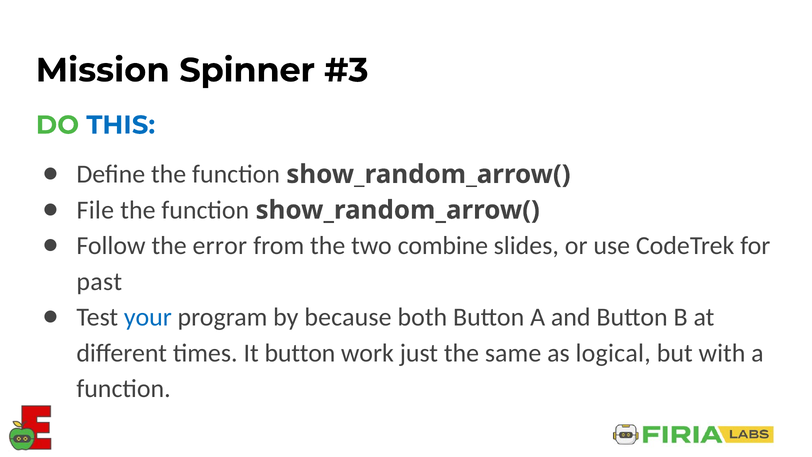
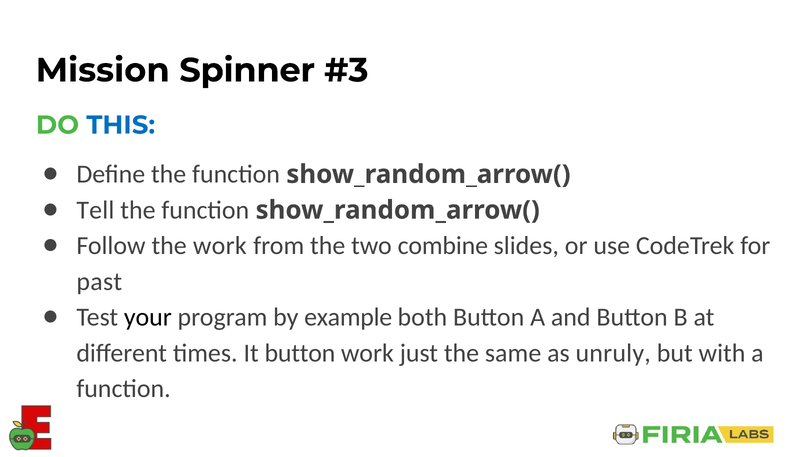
File: File -> Tell
the error: error -> work
your colour: blue -> black
because: because -> example
logical: logical -> unruly
